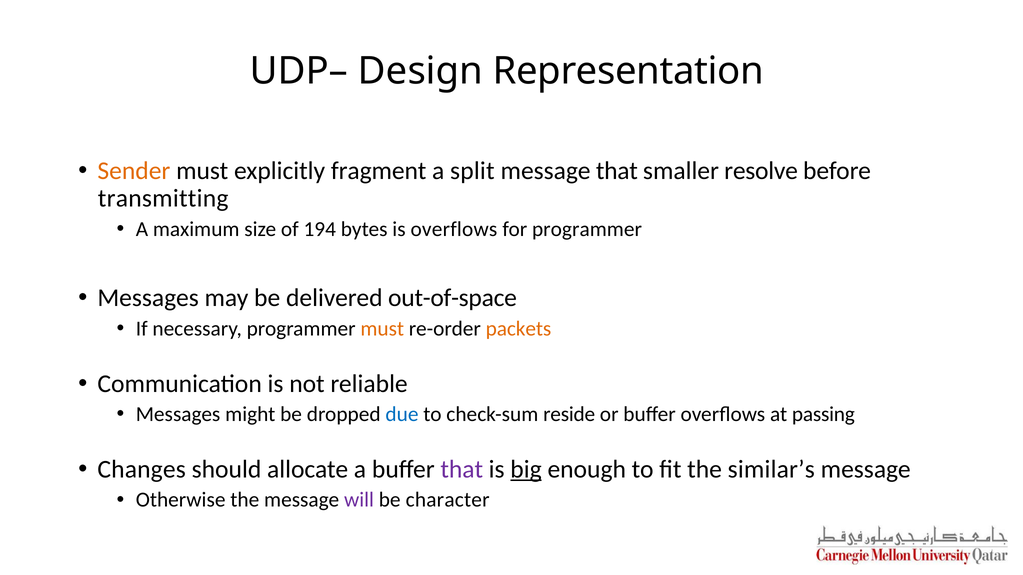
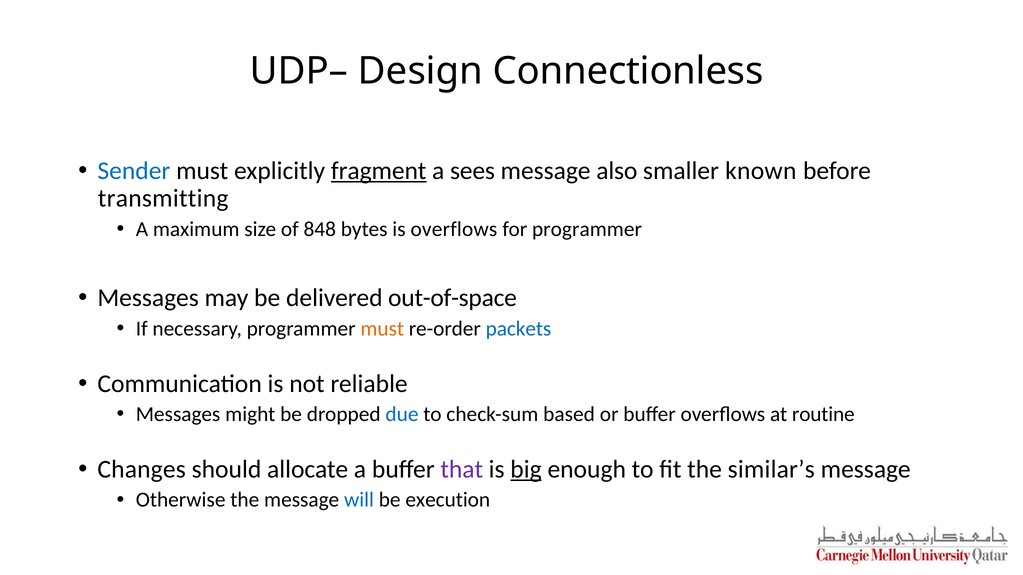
Representation: Representation -> Connectionless
Sender colour: orange -> blue
fragment underline: none -> present
split: split -> sees
message that: that -> also
resolve: resolve -> known
194: 194 -> 848
packets colour: orange -> blue
reside: reside -> based
passing: passing -> routine
will colour: purple -> blue
character: character -> execution
